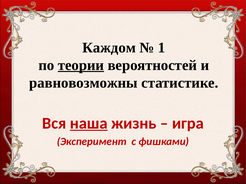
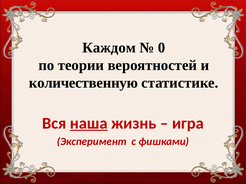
1: 1 -> 0
теории underline: present -> none
равновозможны: равновозможны -> количественную
